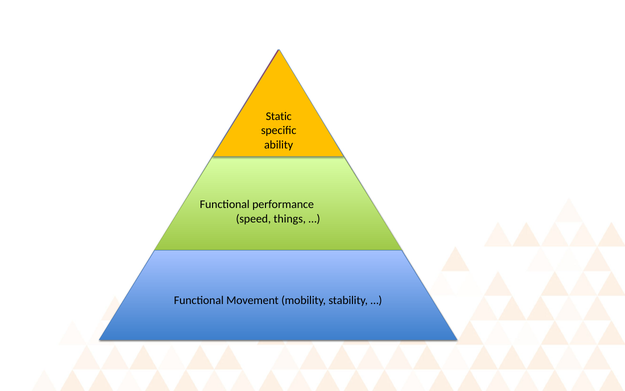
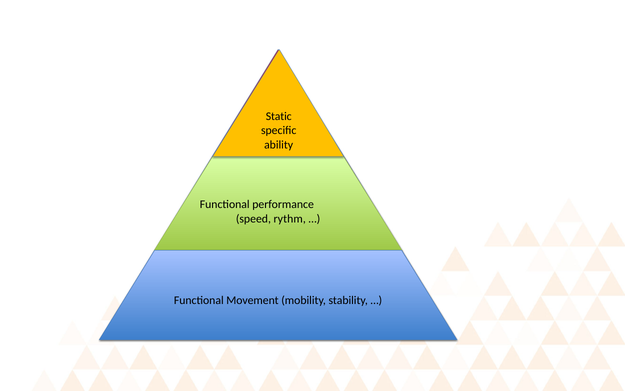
things: things -> rythm
